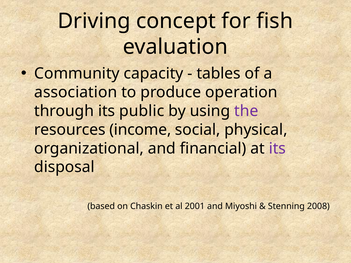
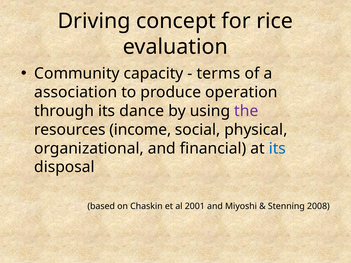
fish: fish -> rice
tables: tables -> terms
public: public -> dance
its at (277, 149) colour: purple -> blue
